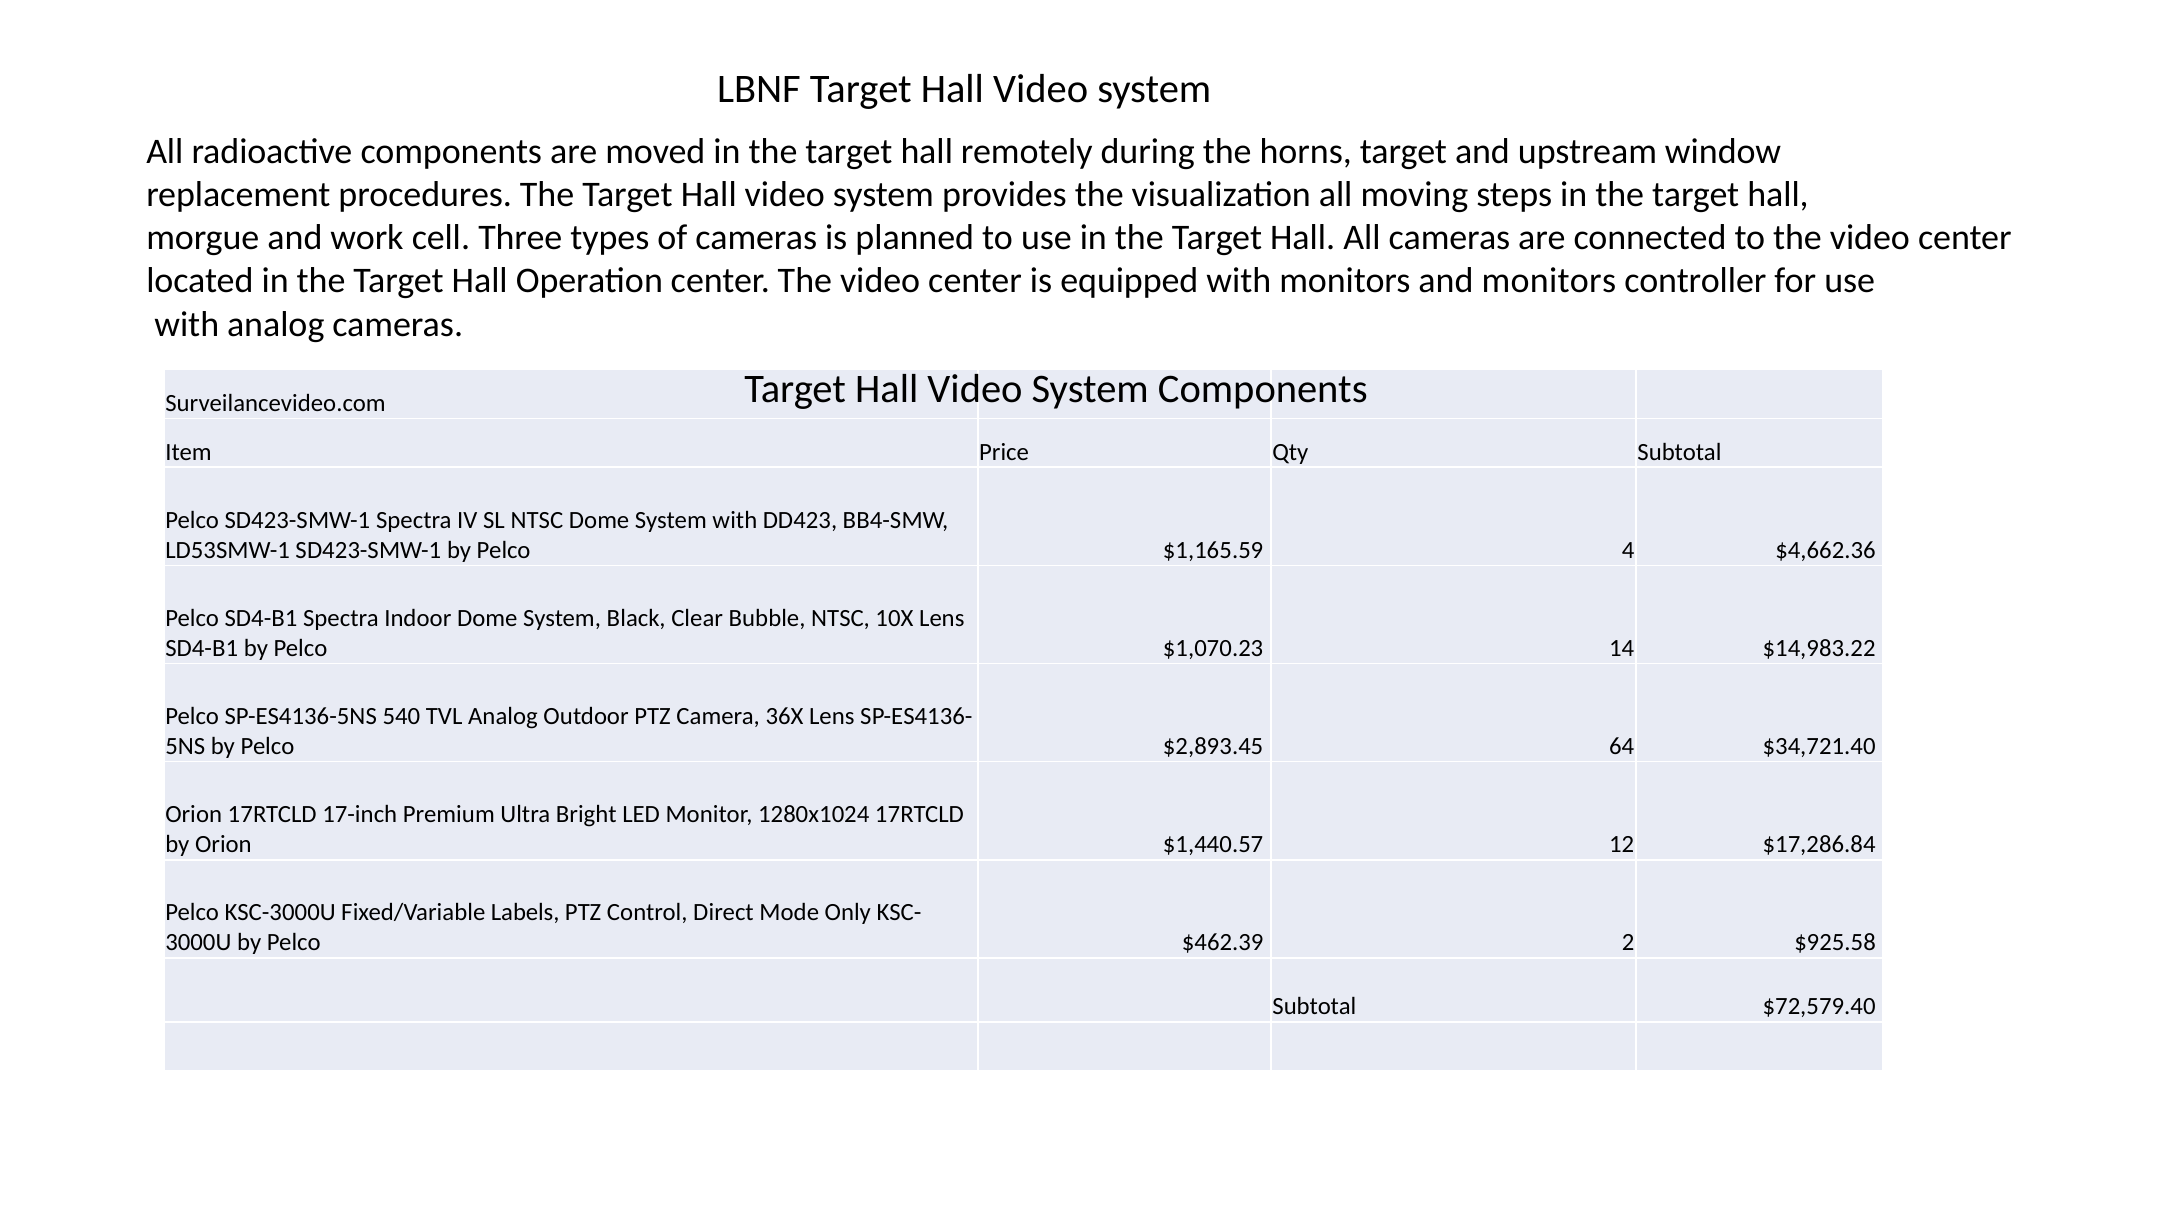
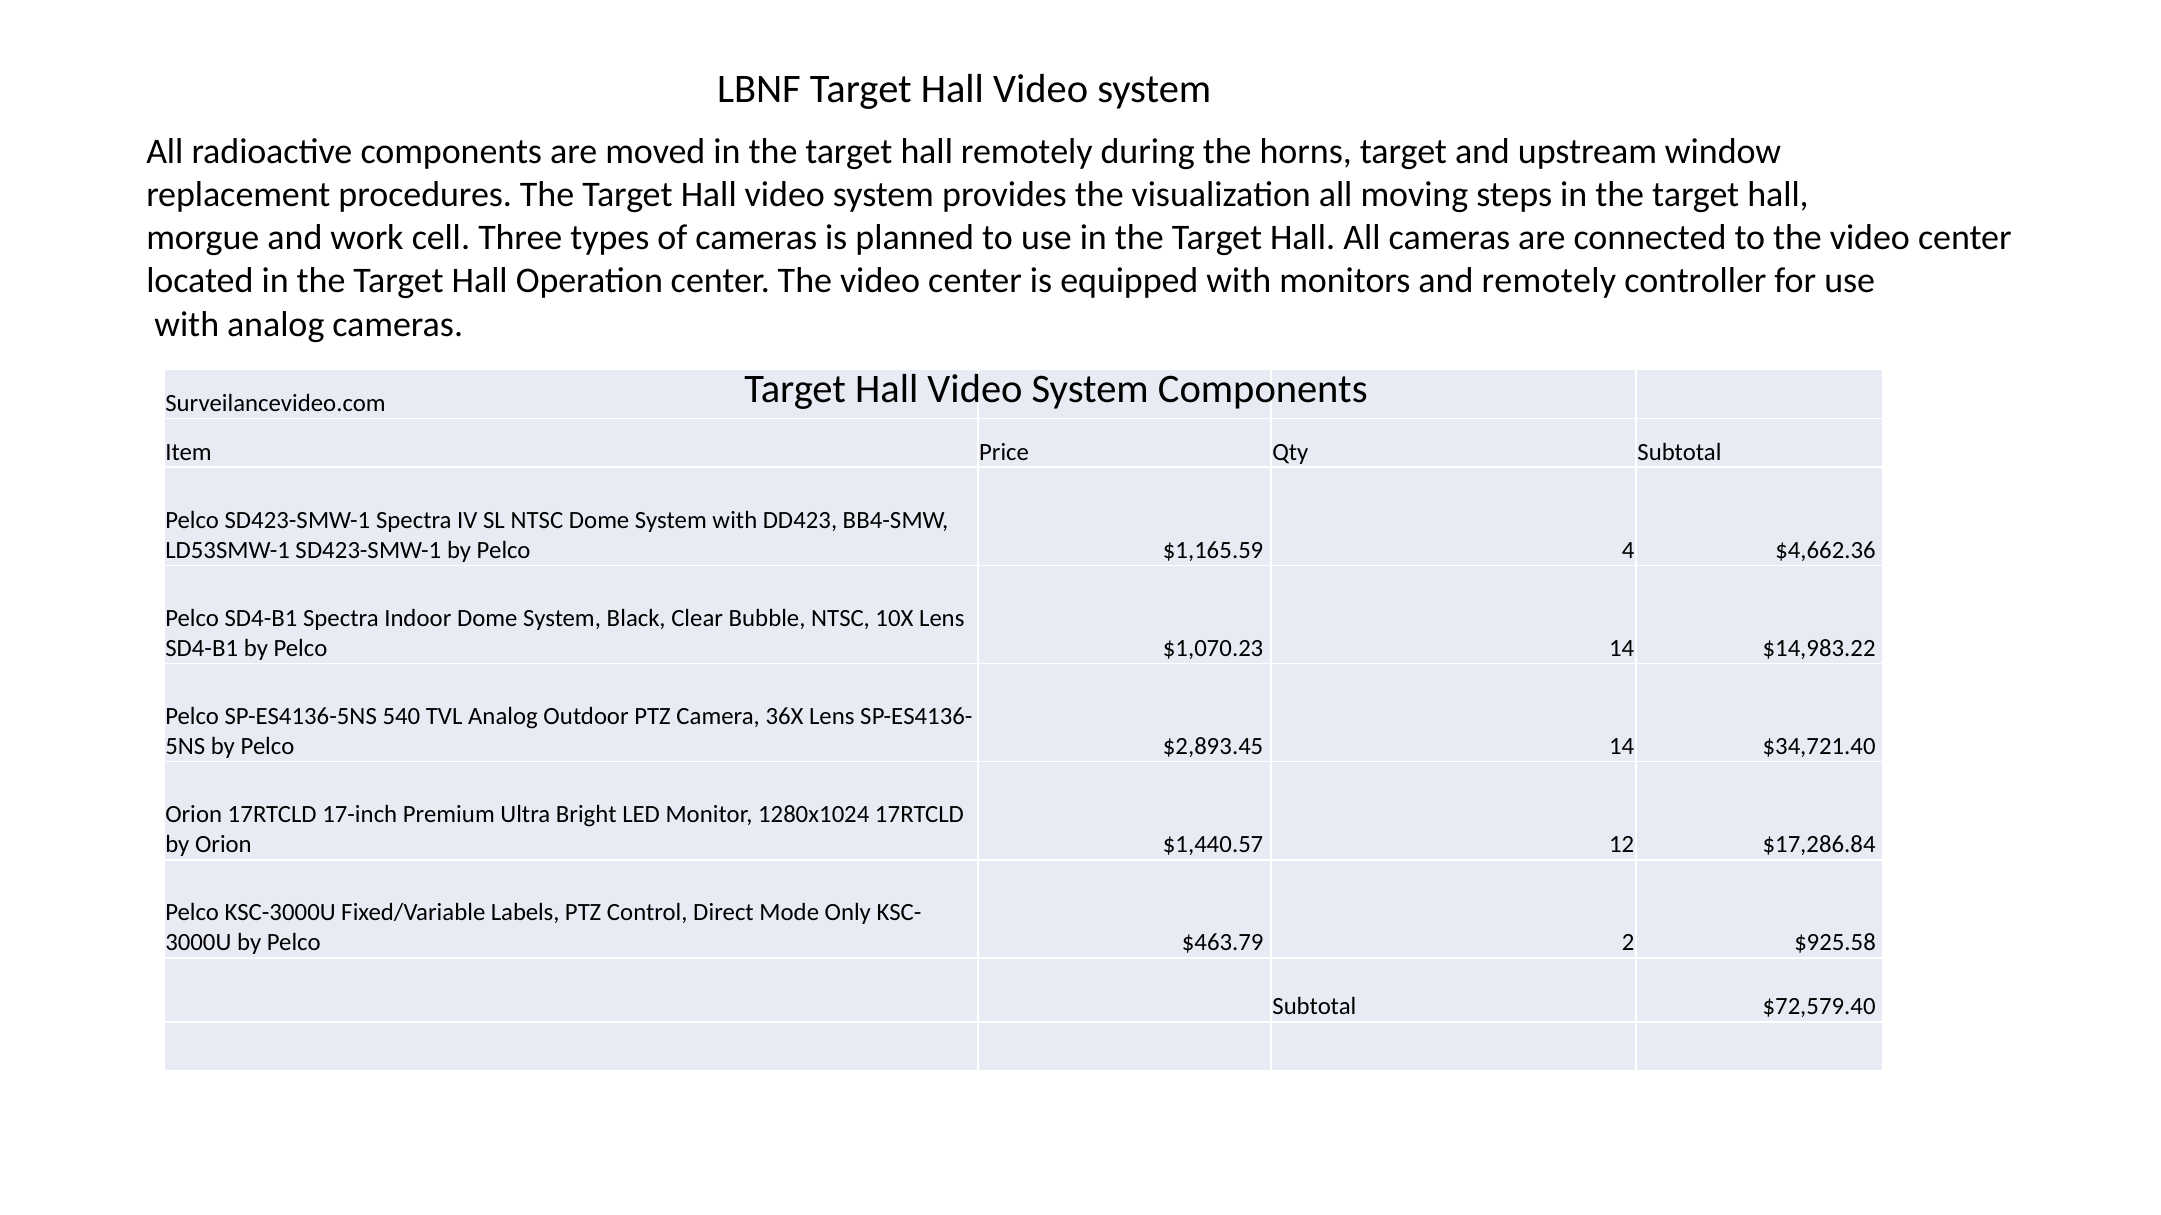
and monitors: monitors -> remotely
$2,893.45 64: 64 -> 14
$462.39: $462.39 -> $463.79
